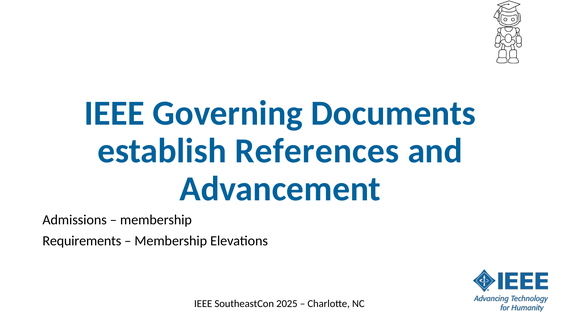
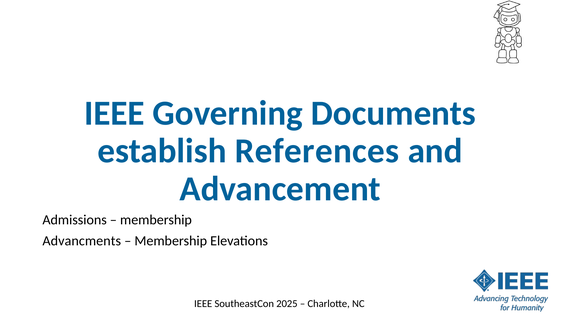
Requirements: Requirements -> Advancments
